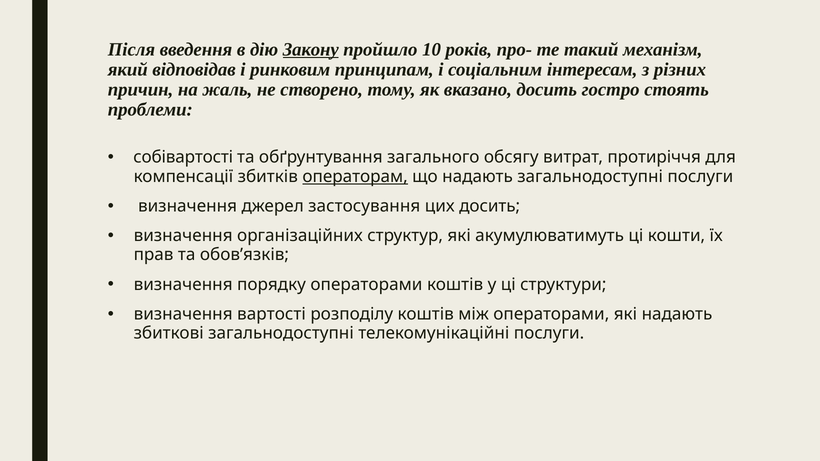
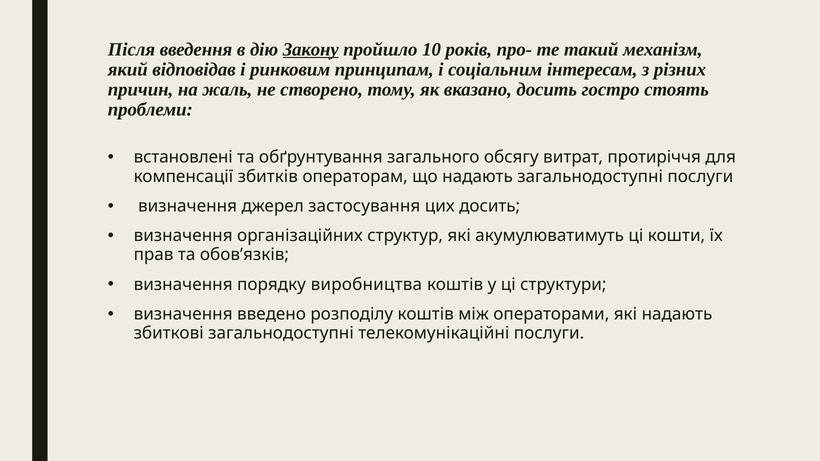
собівартості: собівартості -> встановлені
операторам underline: present -> none
порядку операторами: операторами -> виробництва
вартості: вартості -> введено
